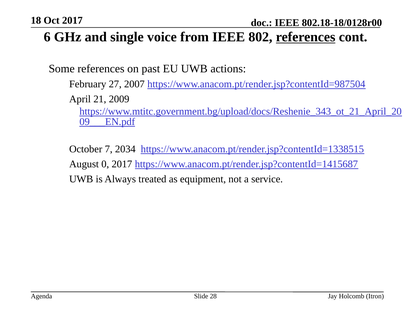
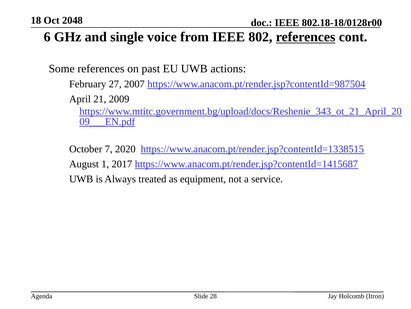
Oct 2017: 2017 -> 2048
2034: 2034 -> 2020
0: 0 -> 1
